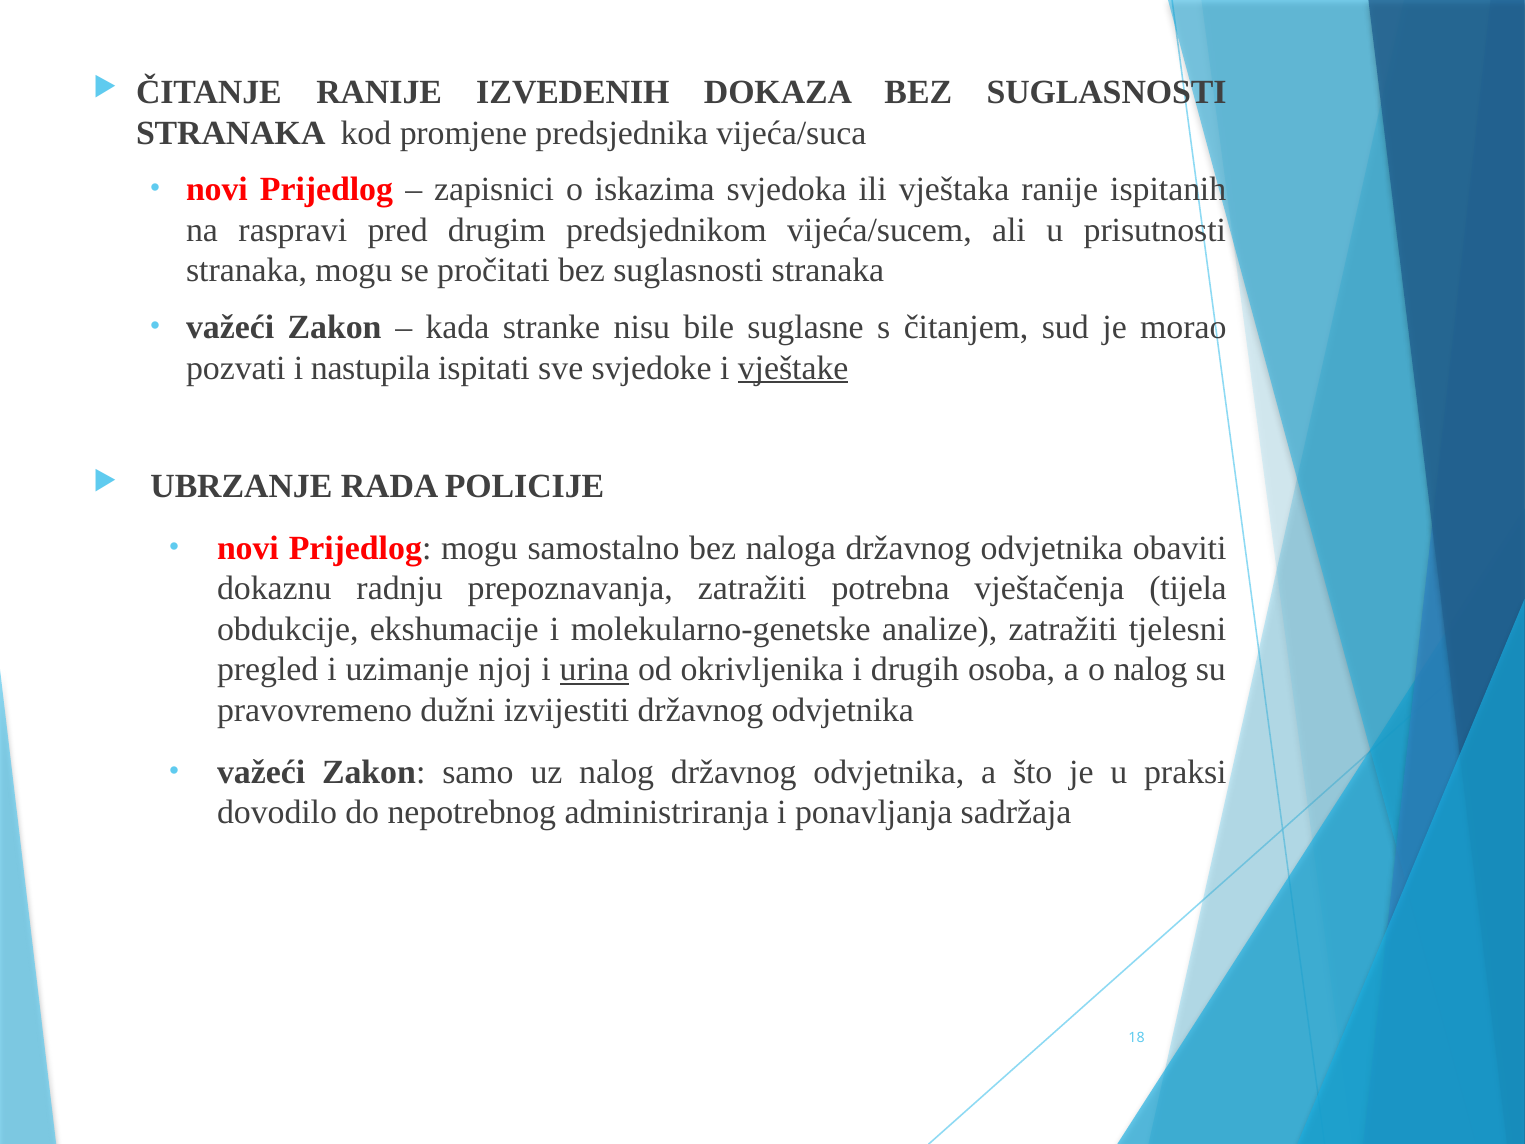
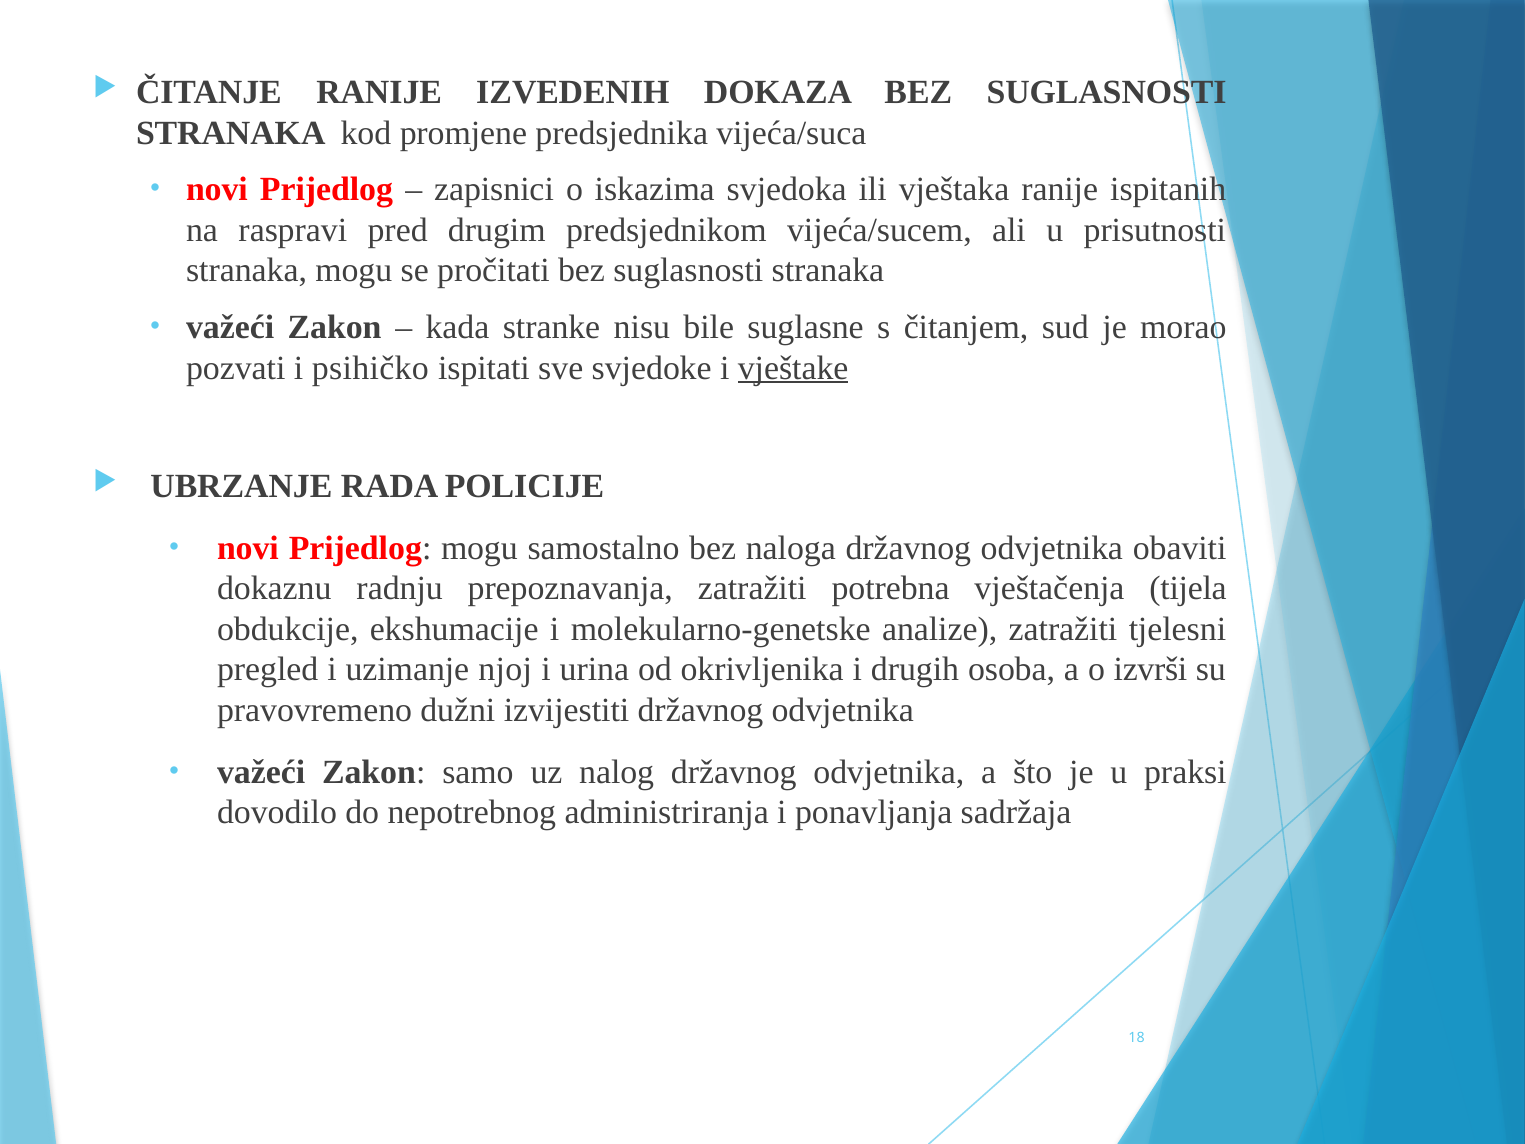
nastupila: nastupila -> psihičko
urina underline: present -> none
o nalog: nalog -> izvrši
